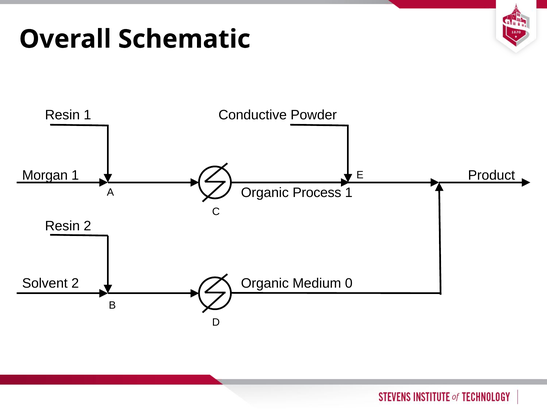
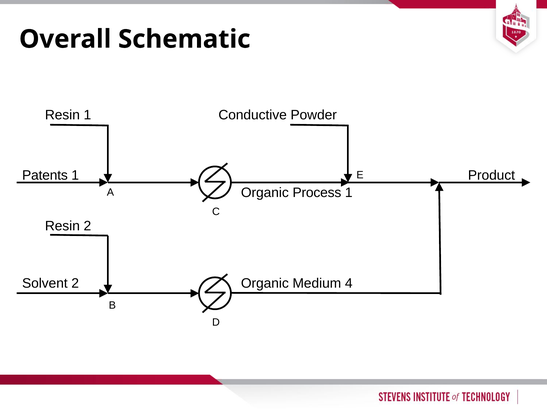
Morgan: Morgan -> Patents
0: 0 -> 4
